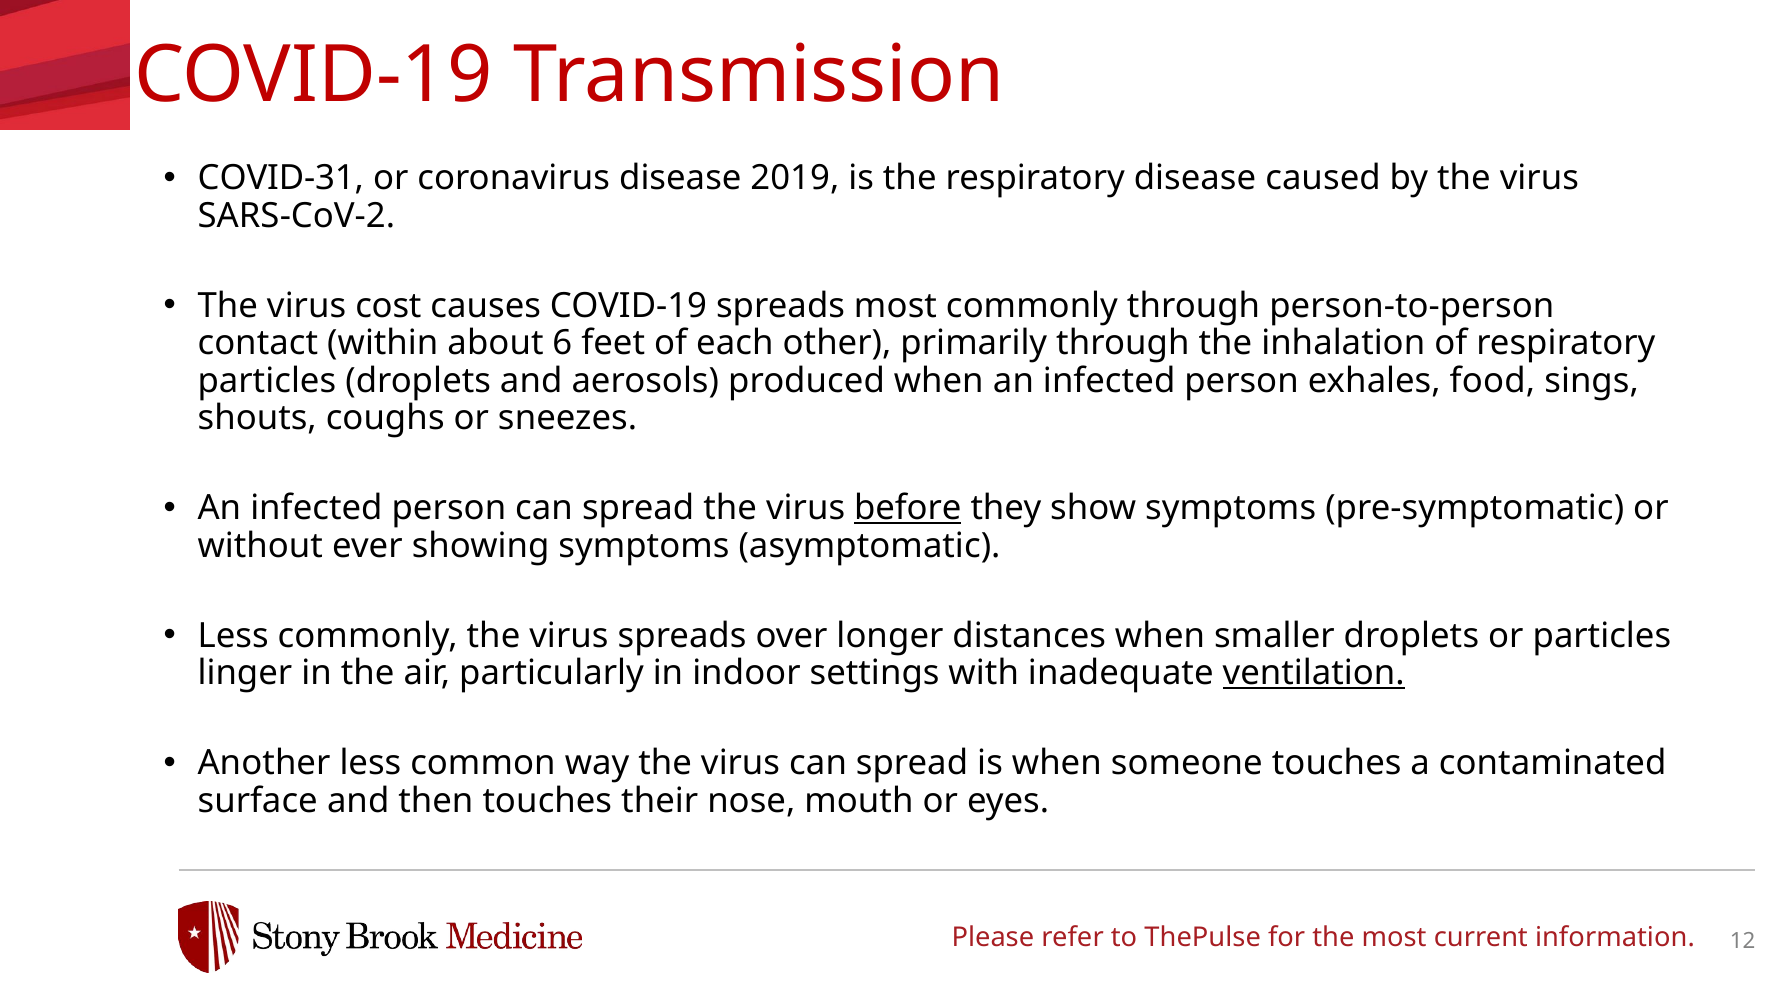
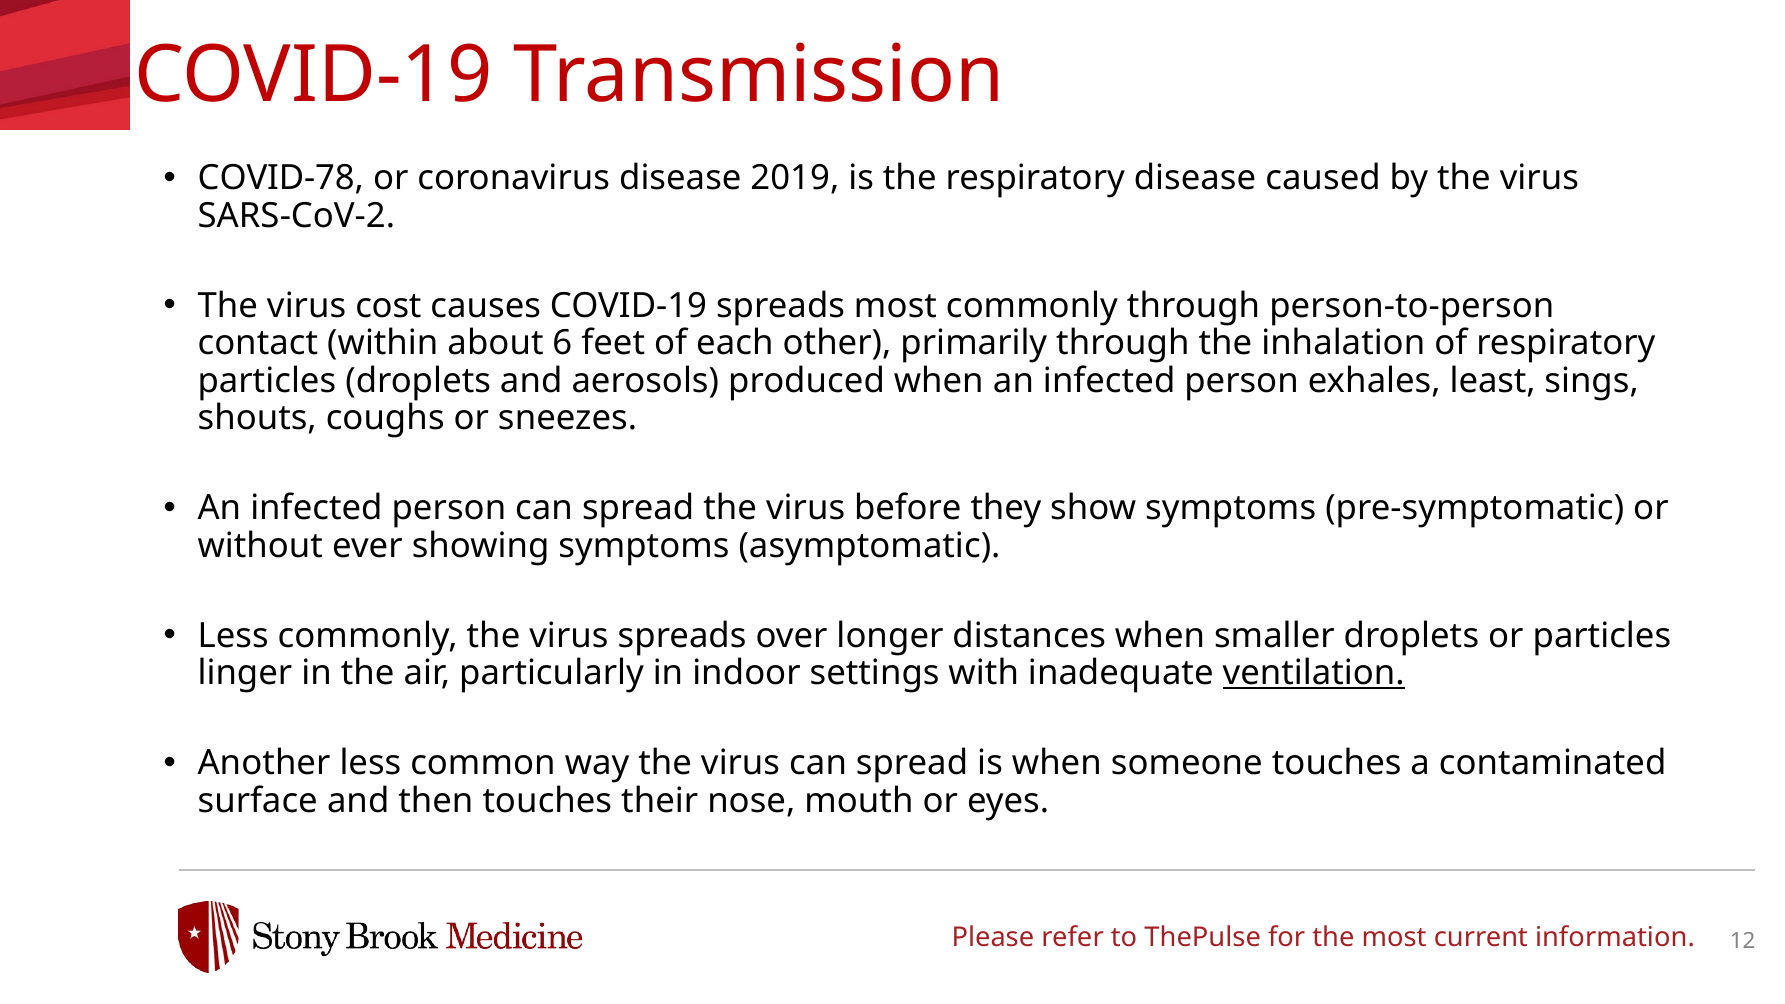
COVID-31: COVID-31 -> COVID-78
food: food -> least
before underline: present -> none
